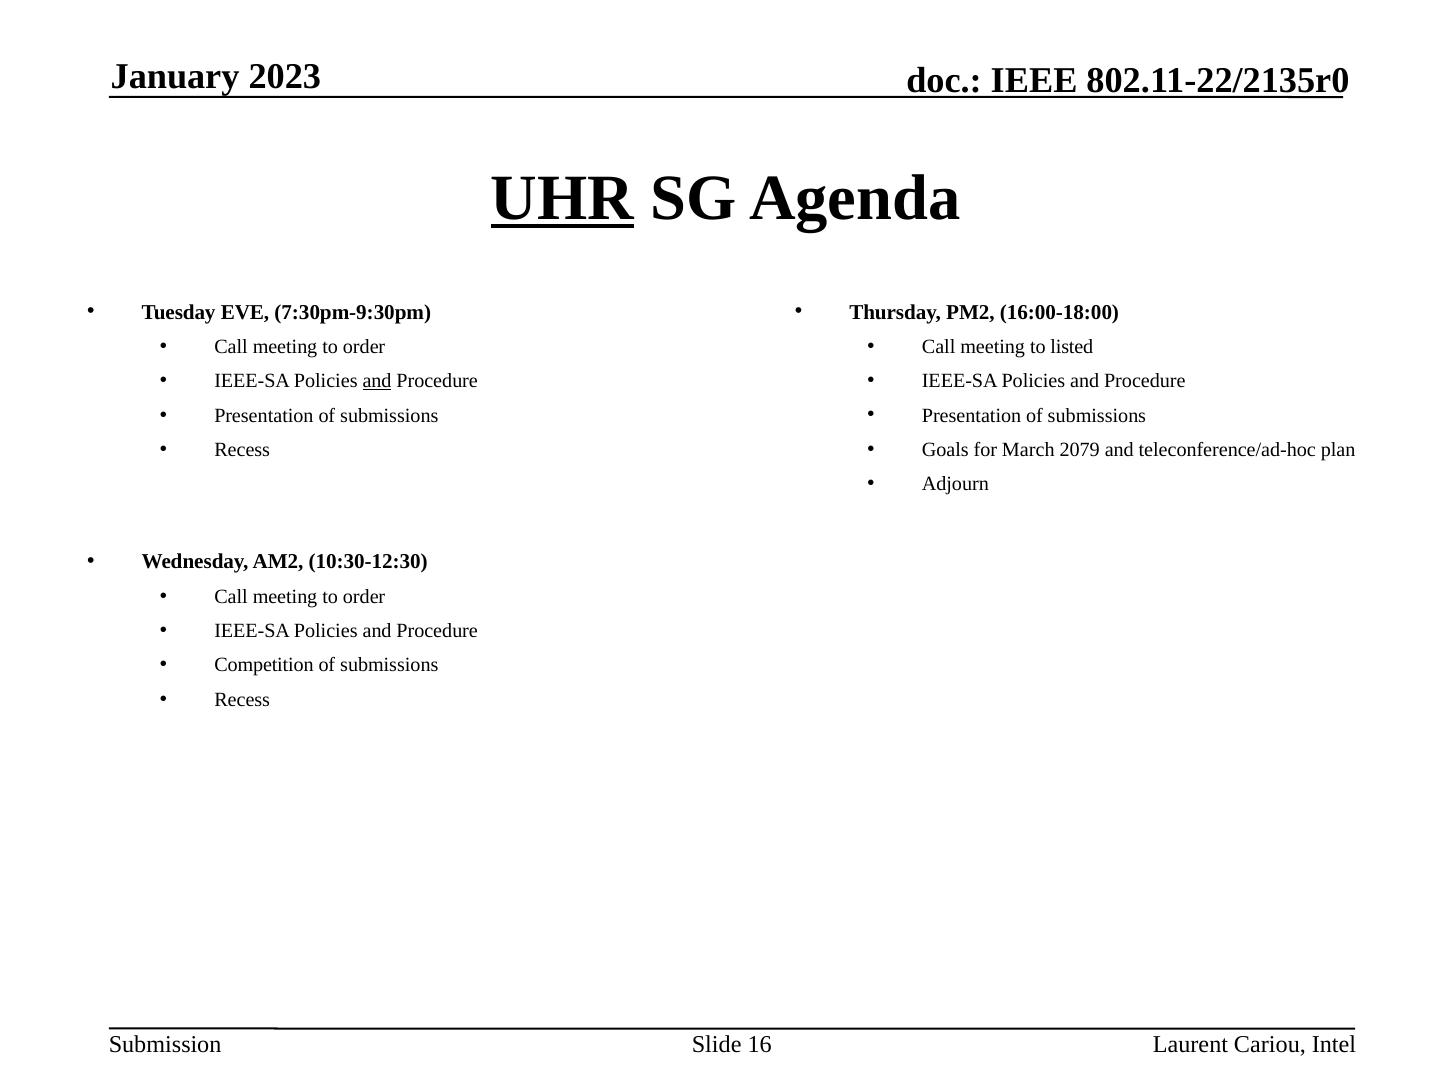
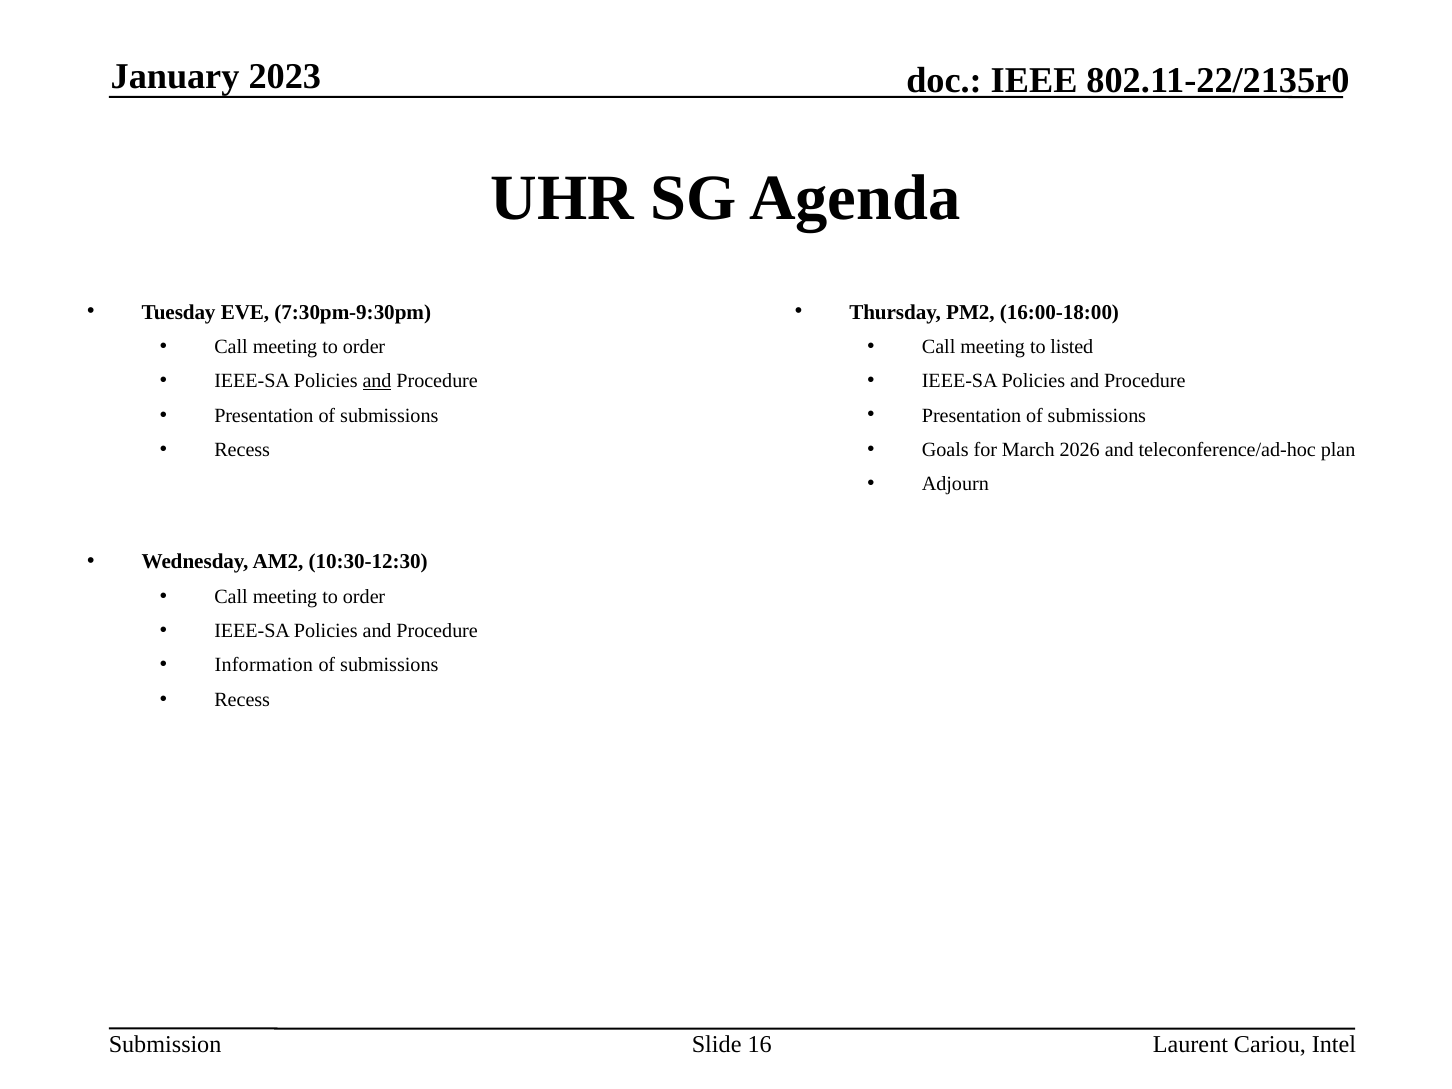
UHR underline: present -> none
2079: 2079 -> 2026
Competition: Competition -> Information
